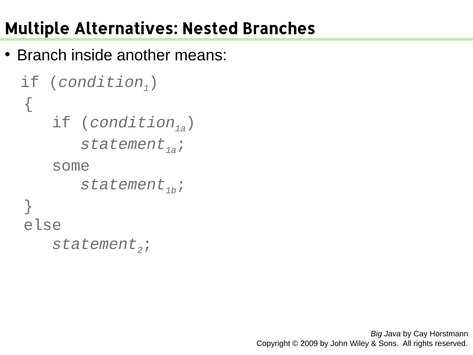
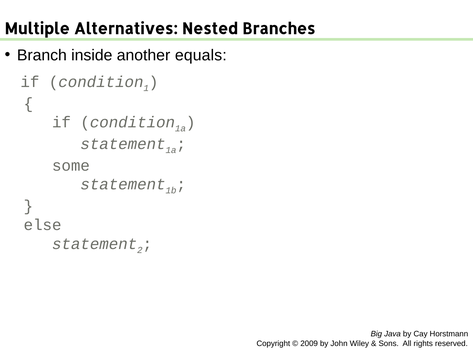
means: means -> equals
